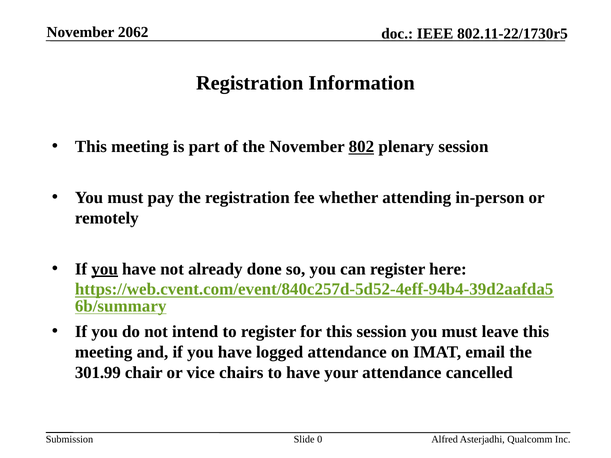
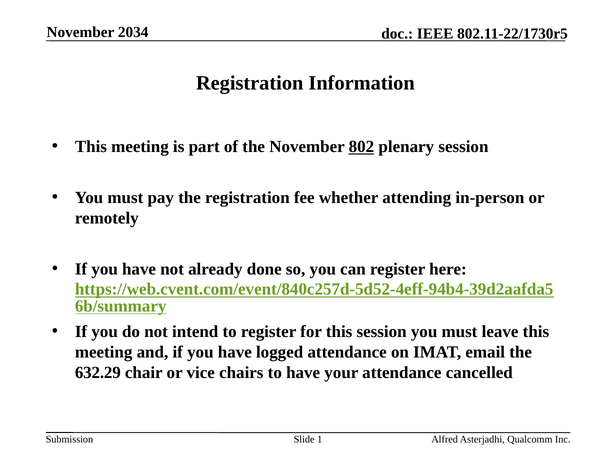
2062: 2062 -> 2034
you at (105, 269) underline: present -> none
301.99: 301.99 -> 632.29
0: 0 -> 1
